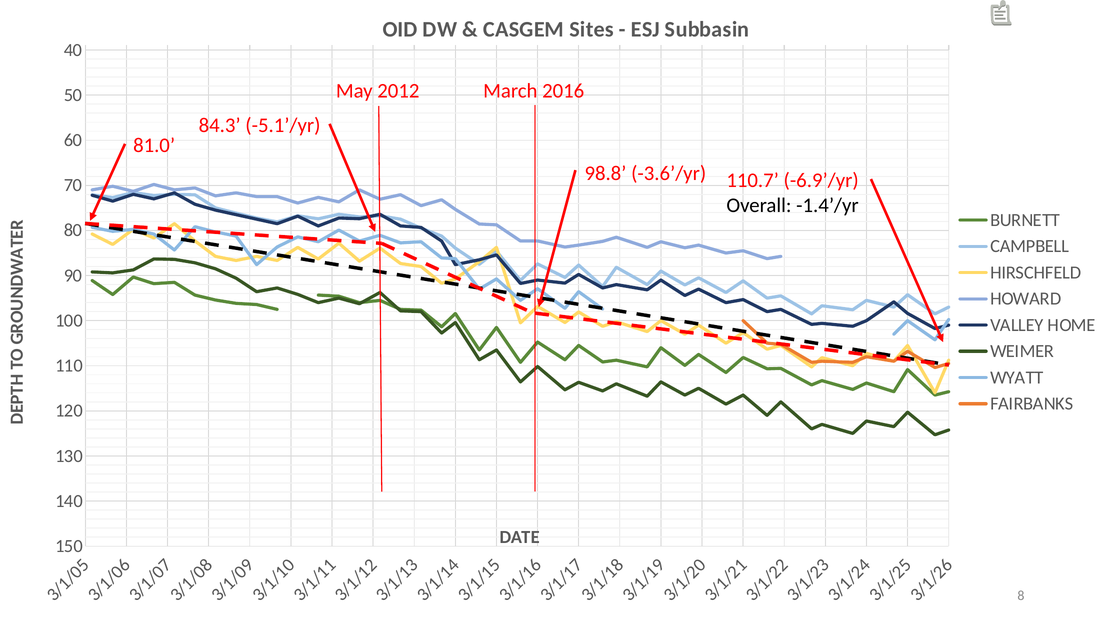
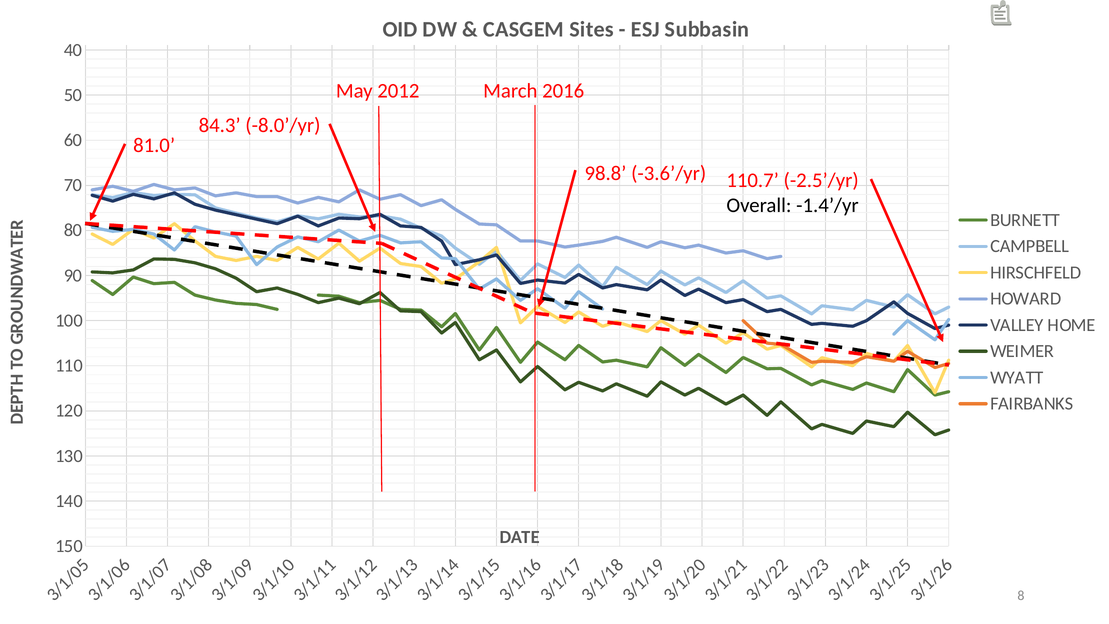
-5.1’/yr: -5.1’/yr -> -8.0’/yr
-6.9’/yr: -6.9’/yr -> -2.5’/yr
